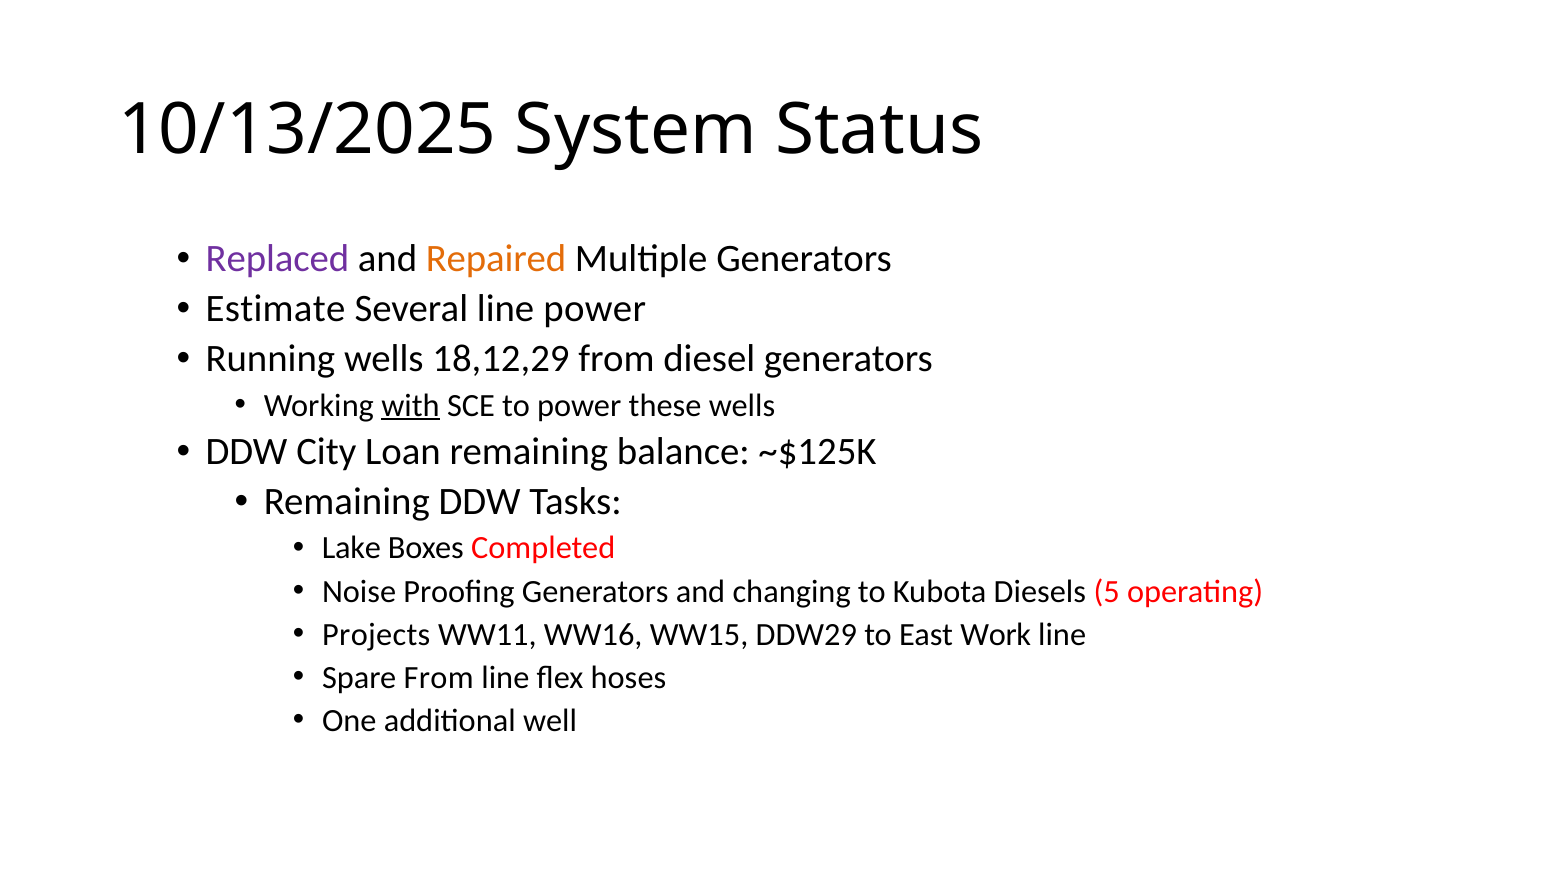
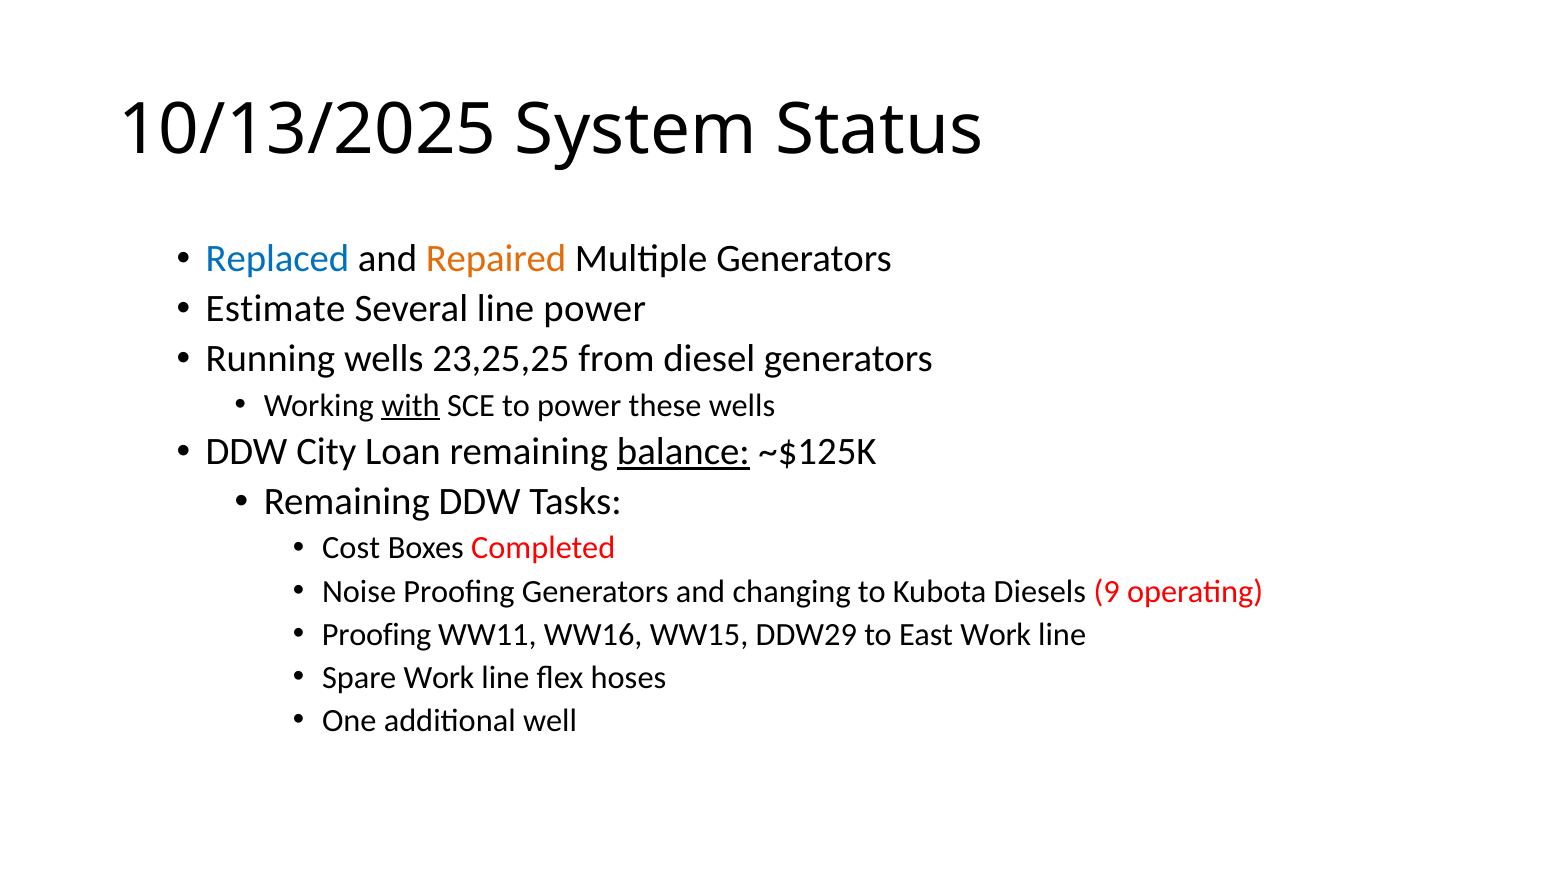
Replaced colour: purple -> blue
18,12,29: 18,12,29 -> 23,25,25
balance underline: none -> present
Lake: Lake -> Cost
5: 5 -> 9
Projects at (376, 634): Projects -> Proofing
Spare From: From -> Work
